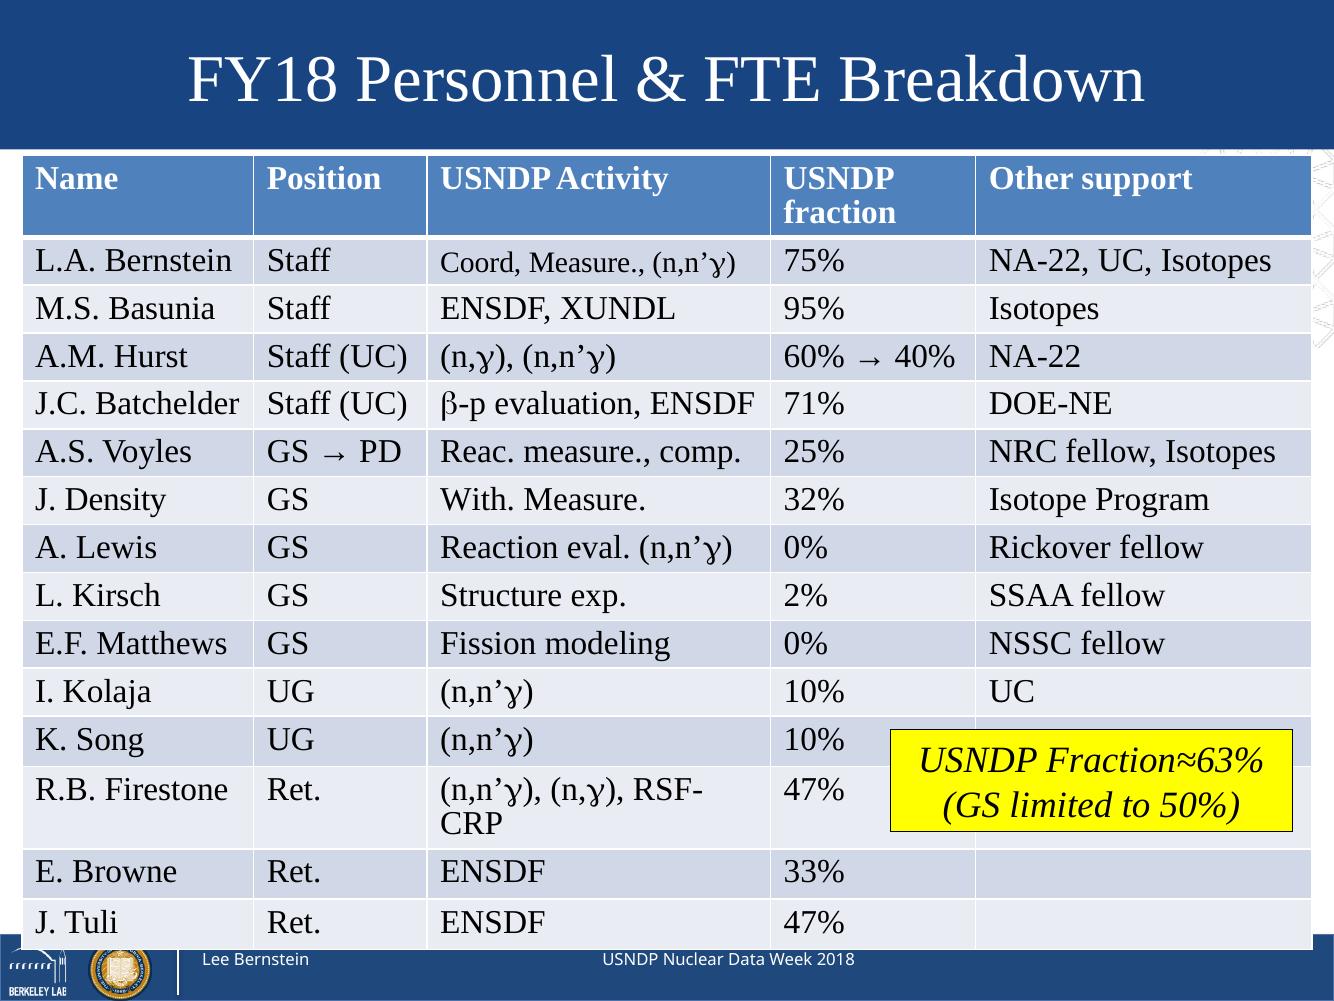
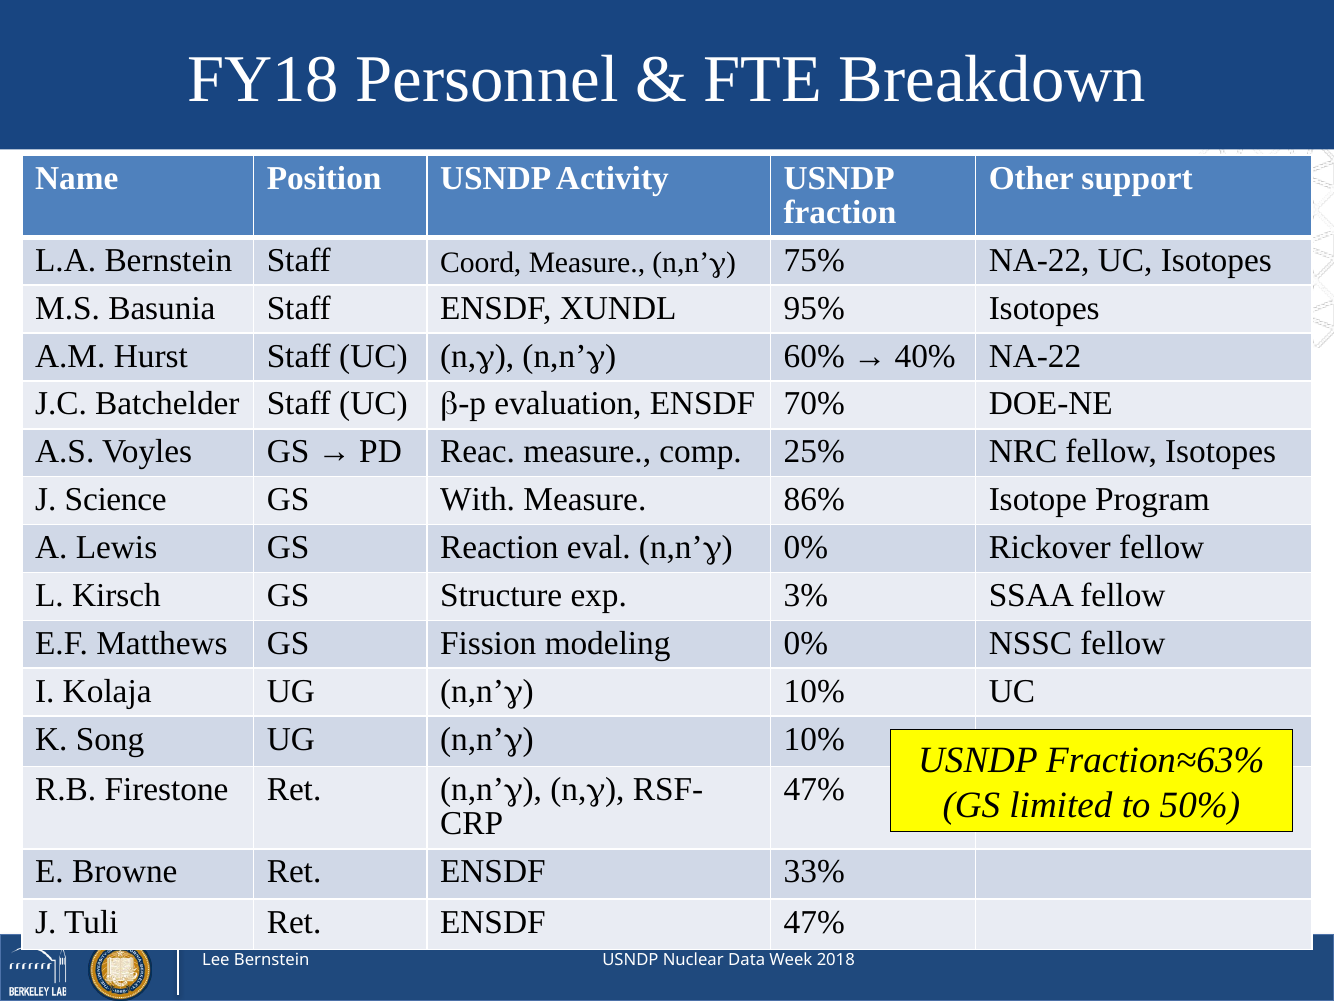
71%: 71% -> 70%
Density: Density -> Science
32%: 32% -> 86%
2%: 2% -> 3%
